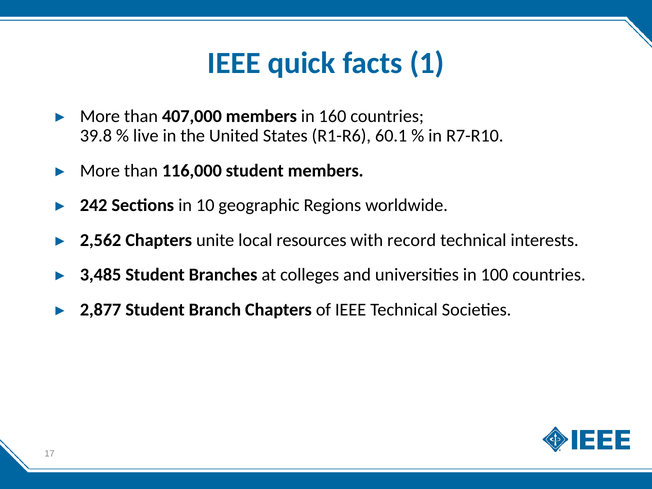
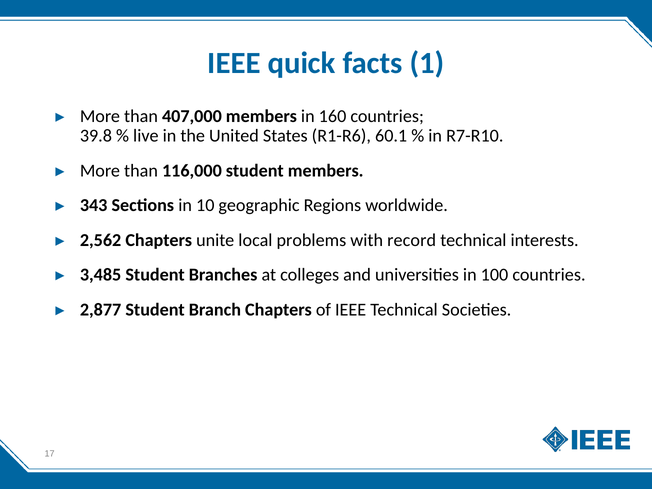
242: 242 -> 343
resources: resources -> problems
